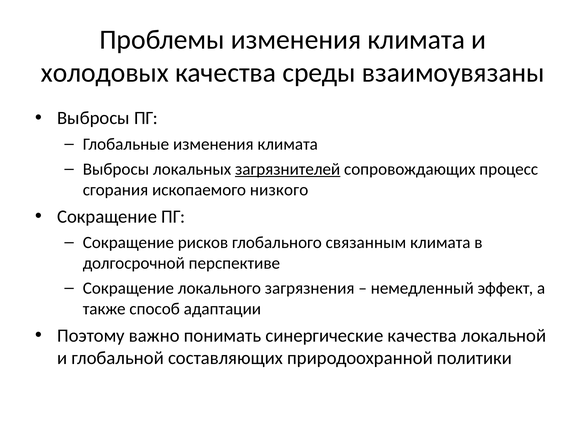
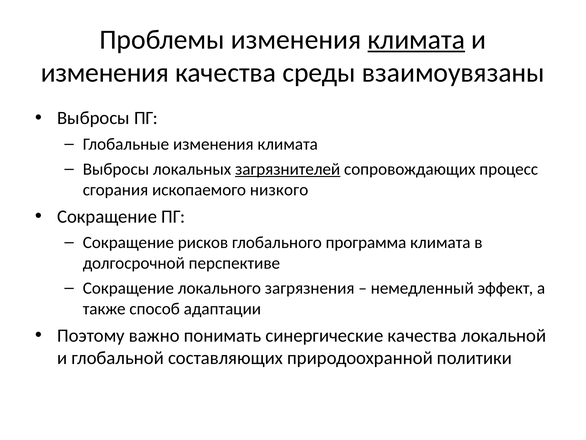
климата at (416, 40) underline: none -> present
холодовых at (105, 73): холодовых -> изменения
связанным: связанным -> программа
